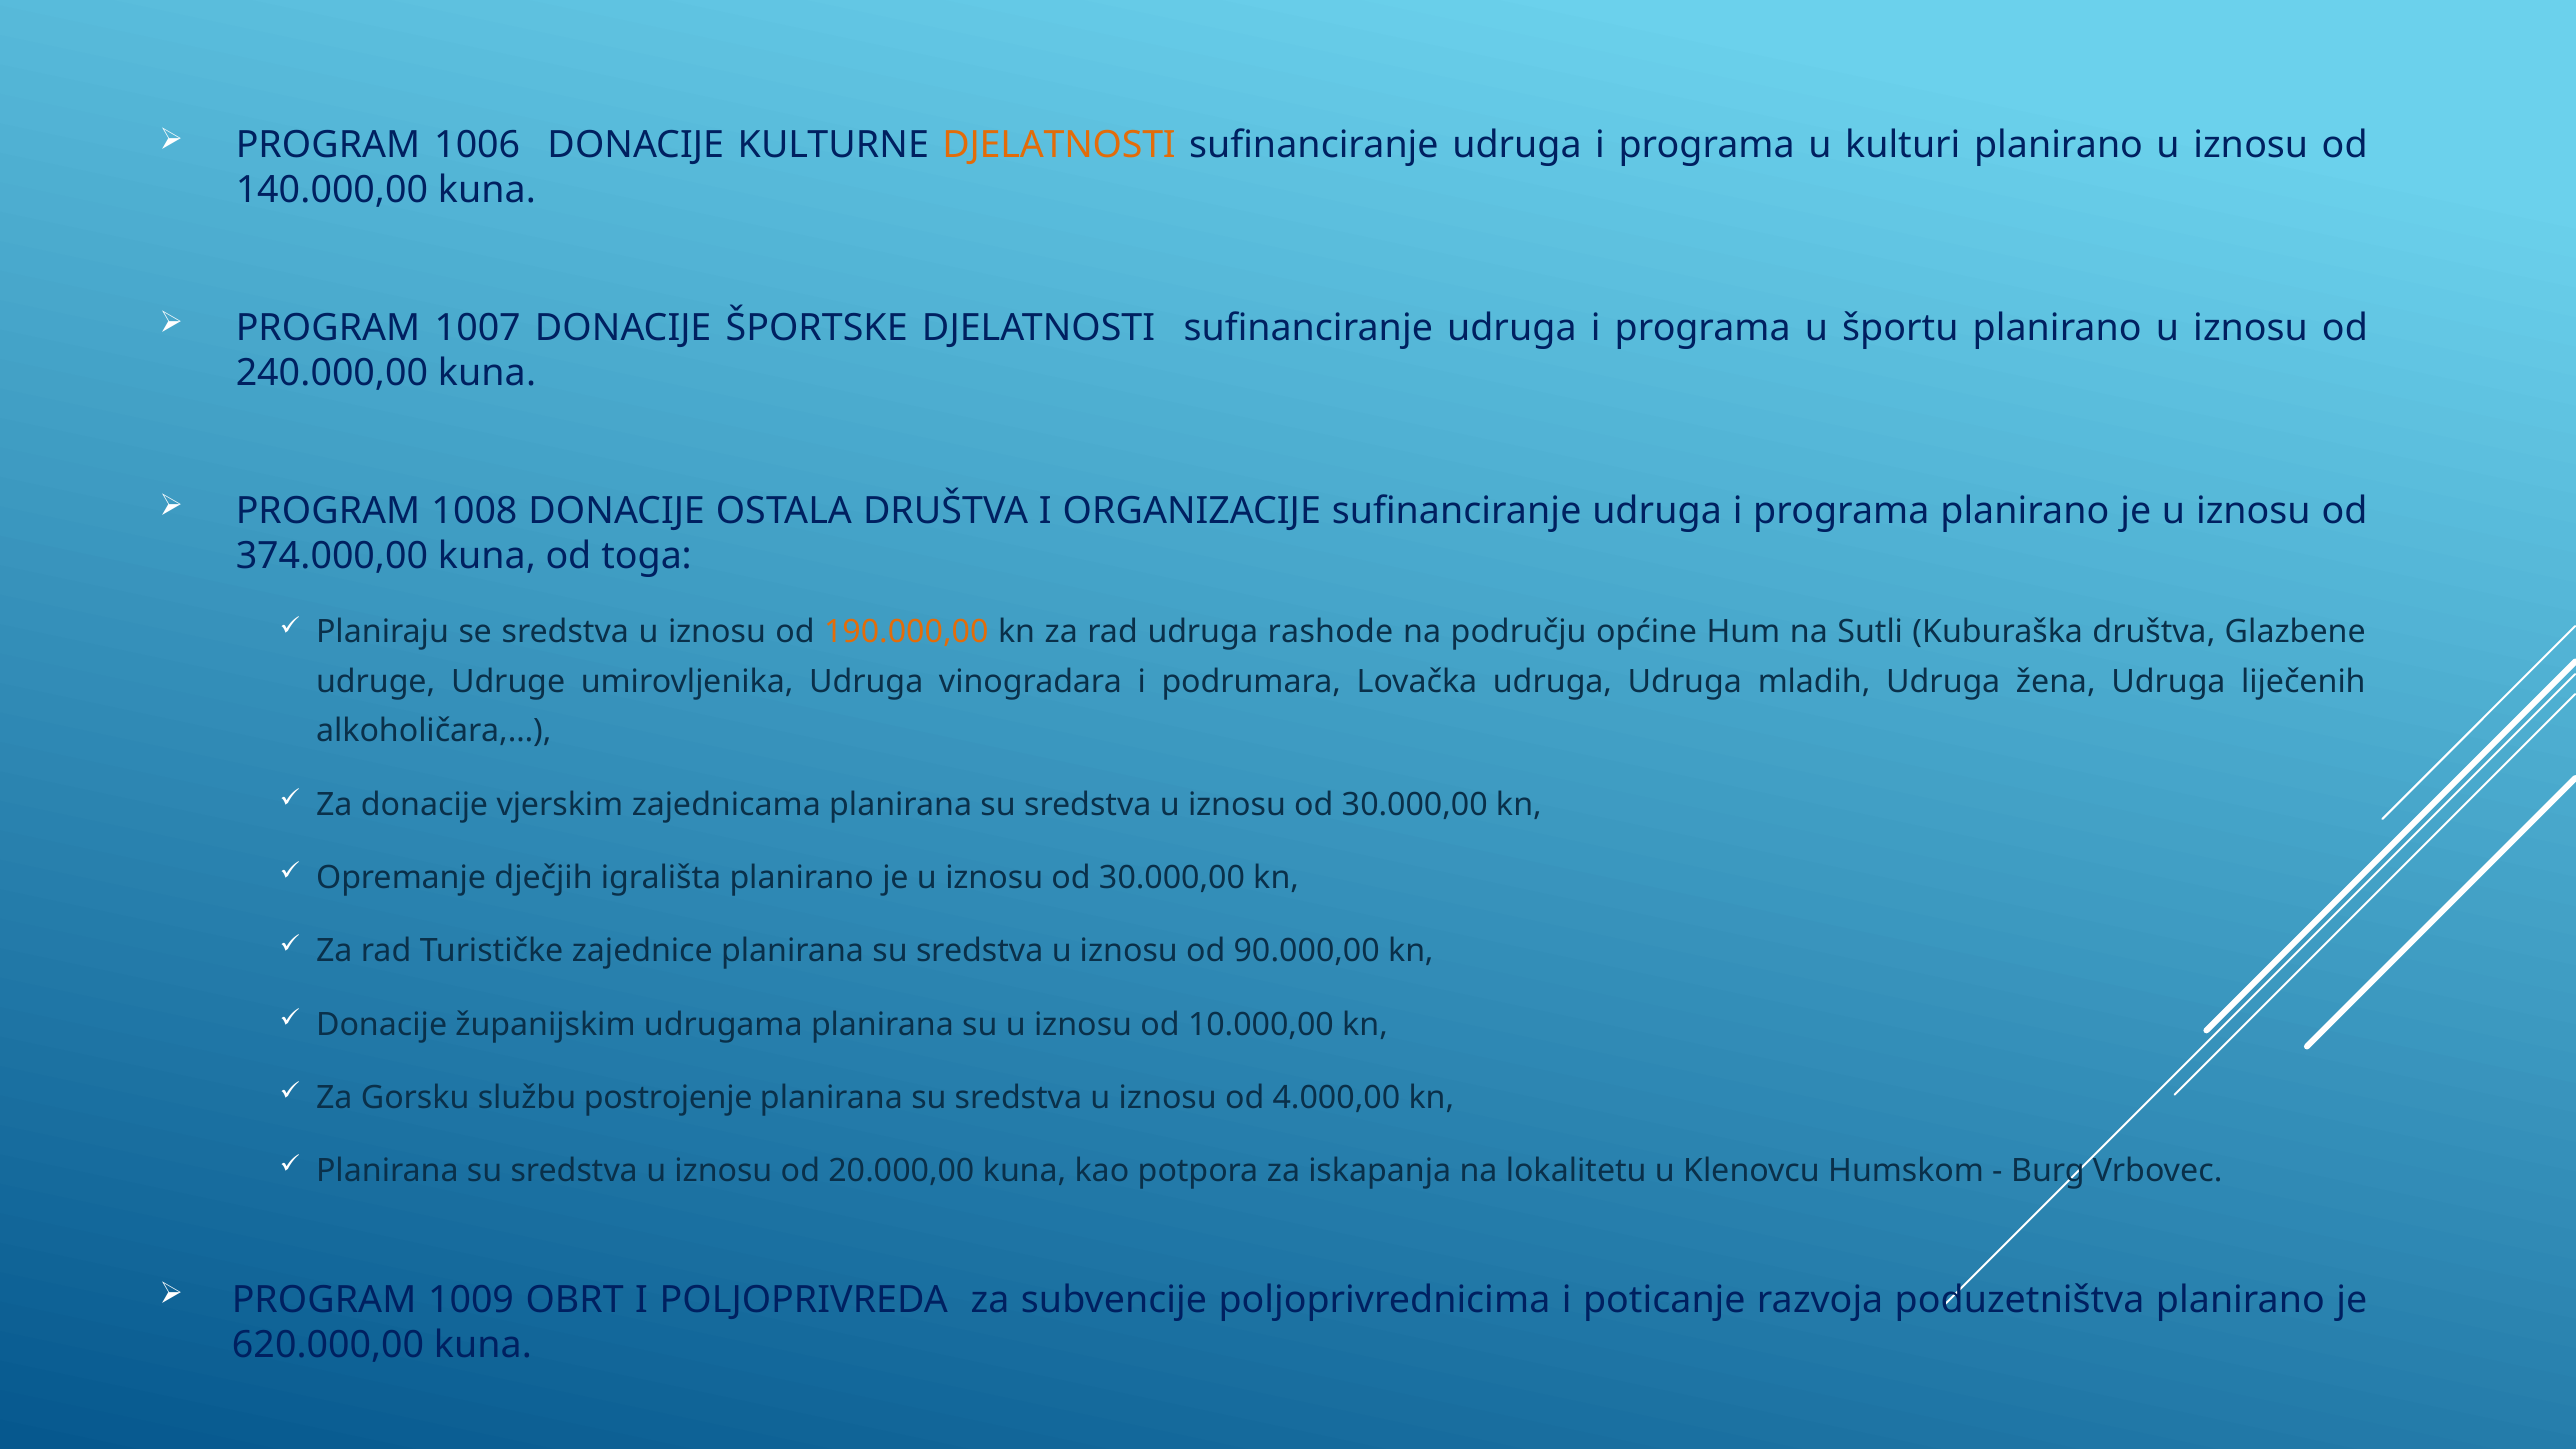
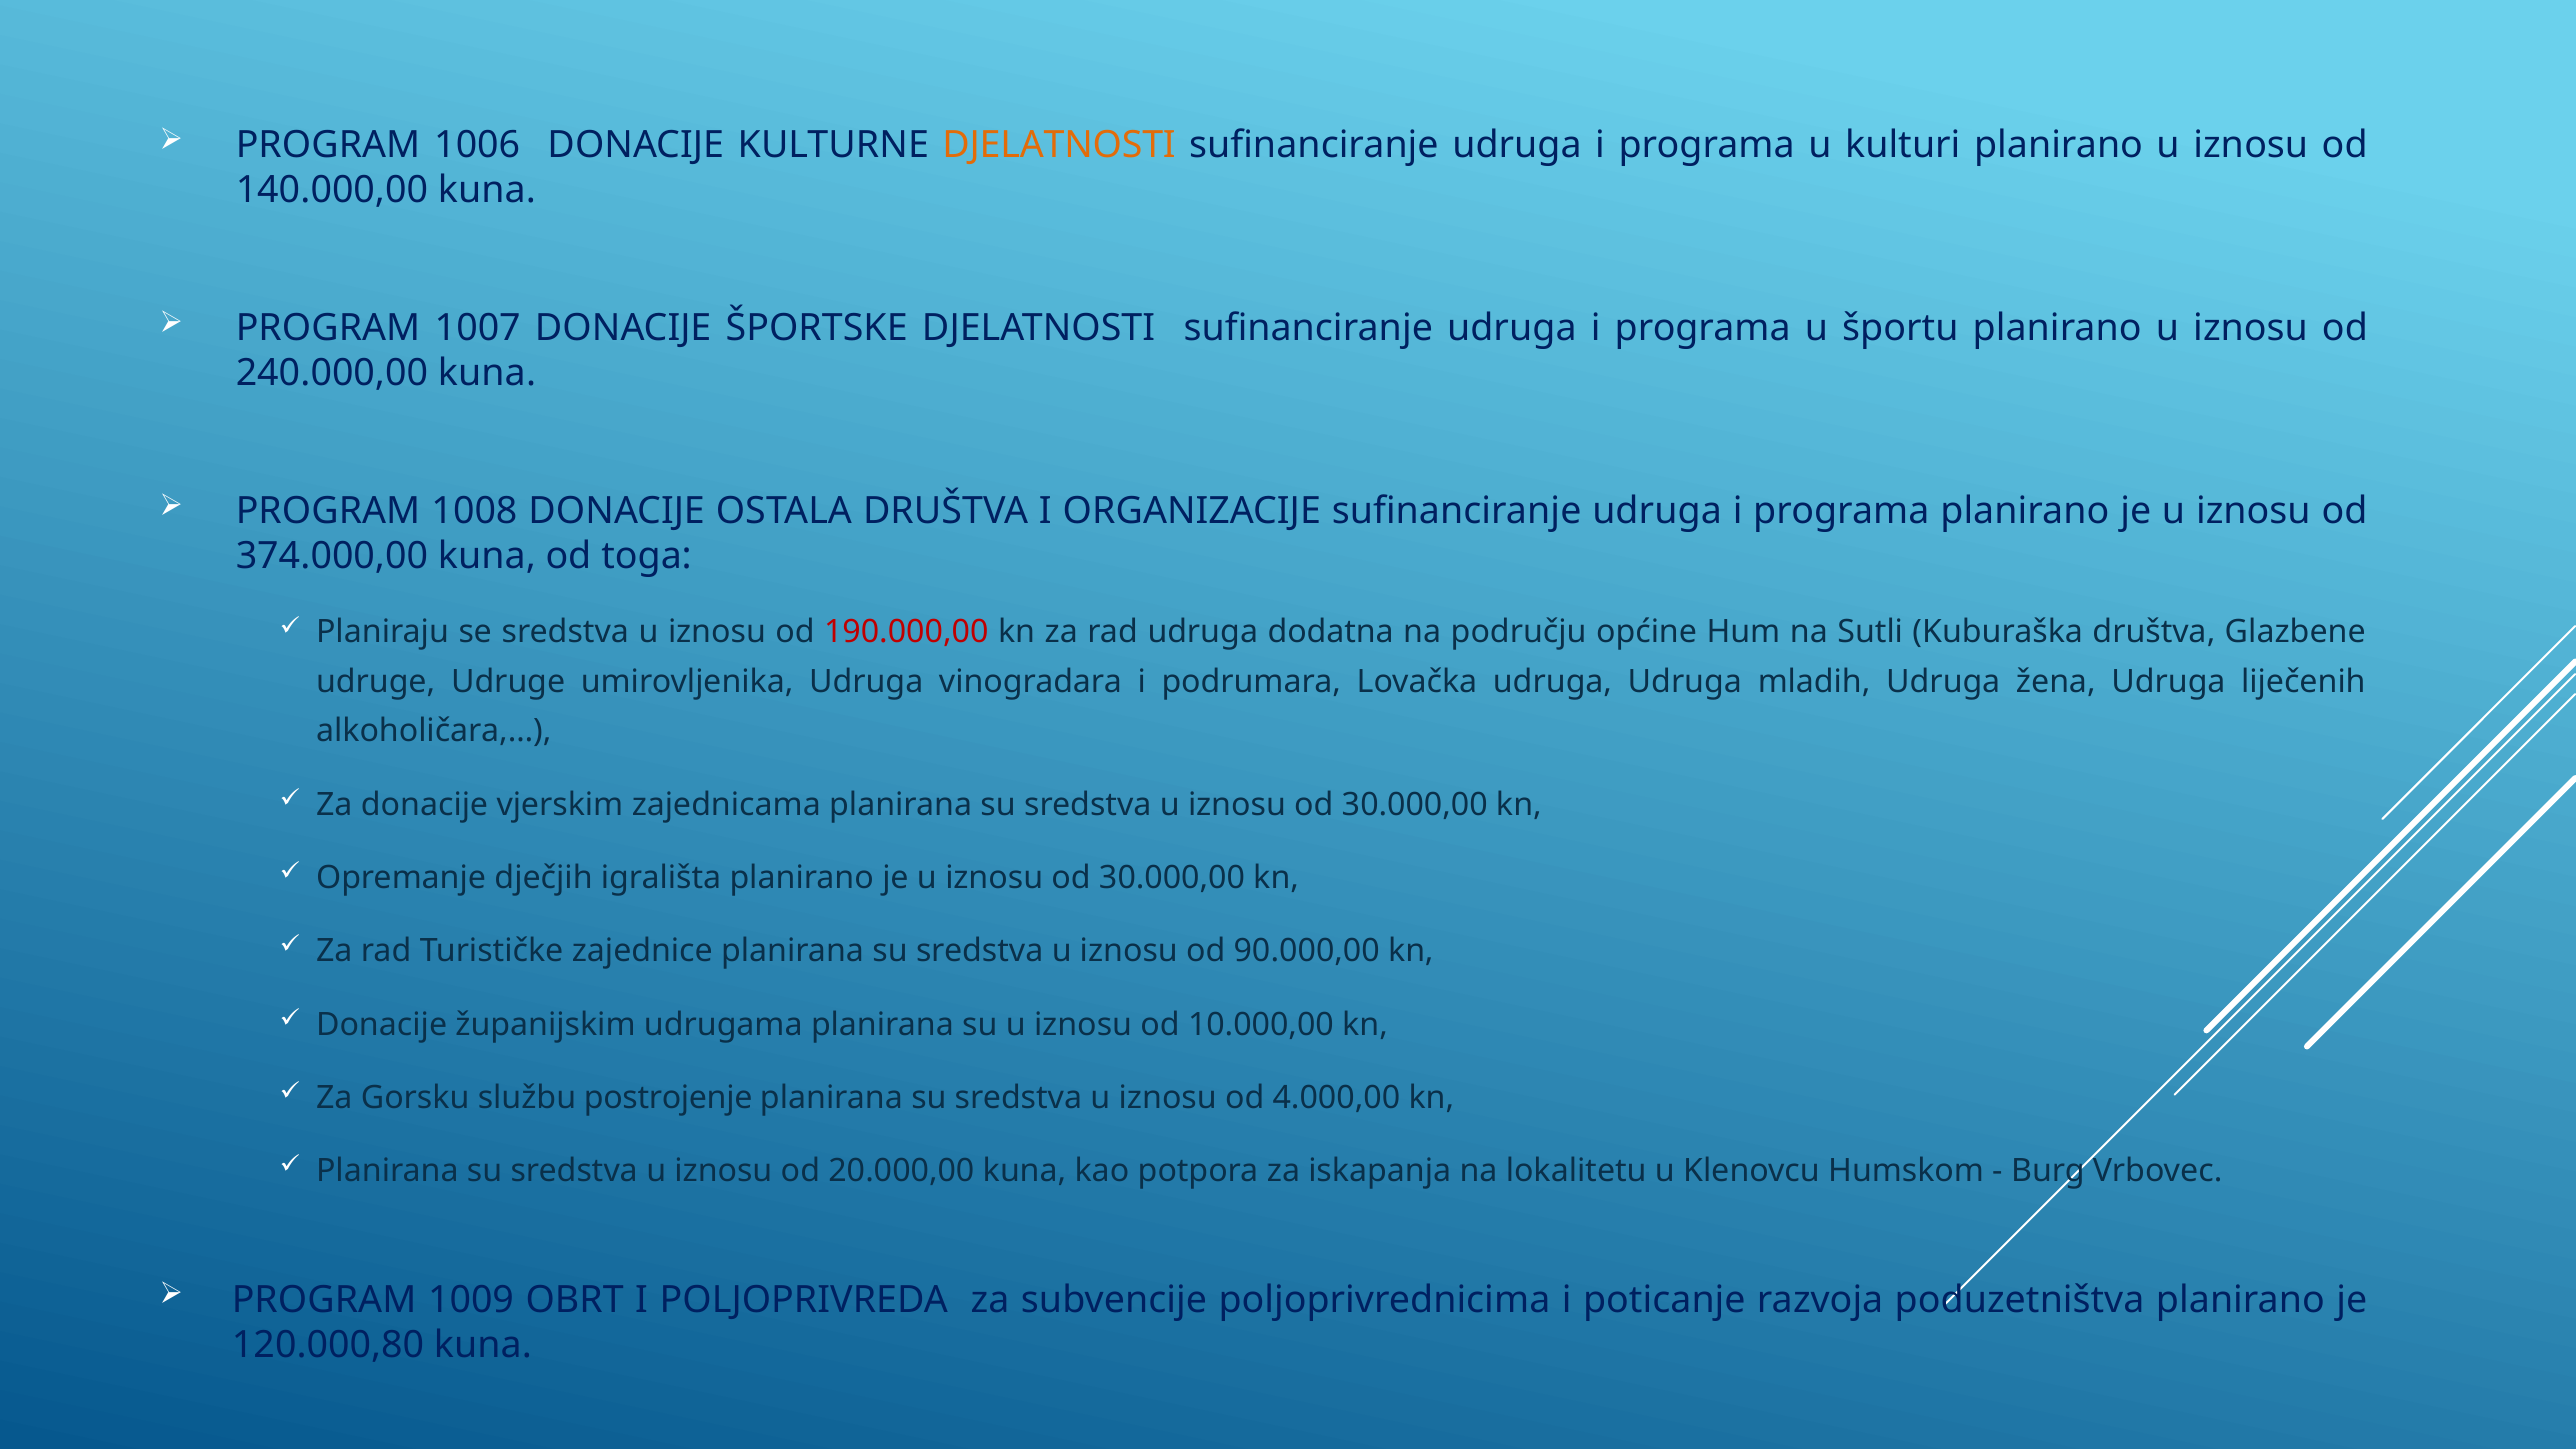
190.000,00 colour: orange -> red
rashode: rashode -> dodatna
620.000,00: 620.000,00 -> 120.000,80
